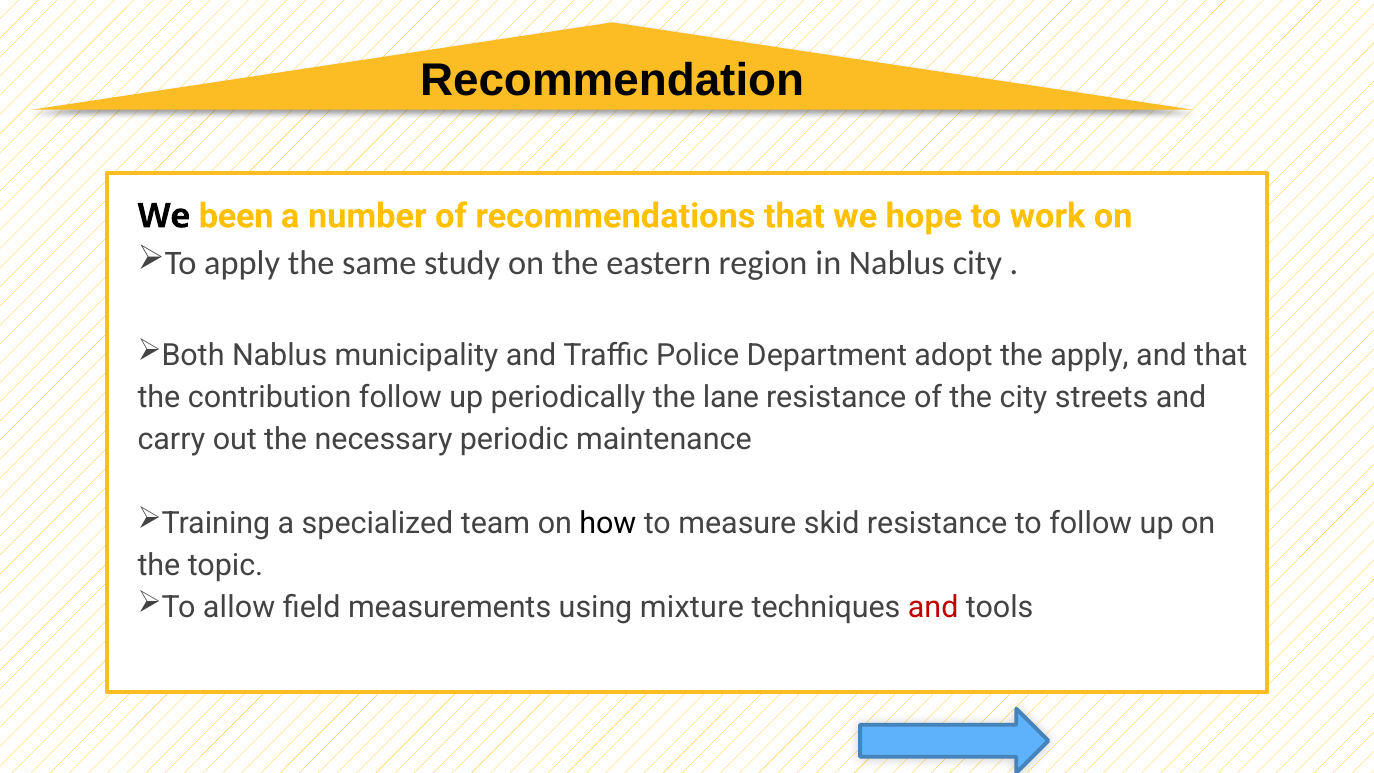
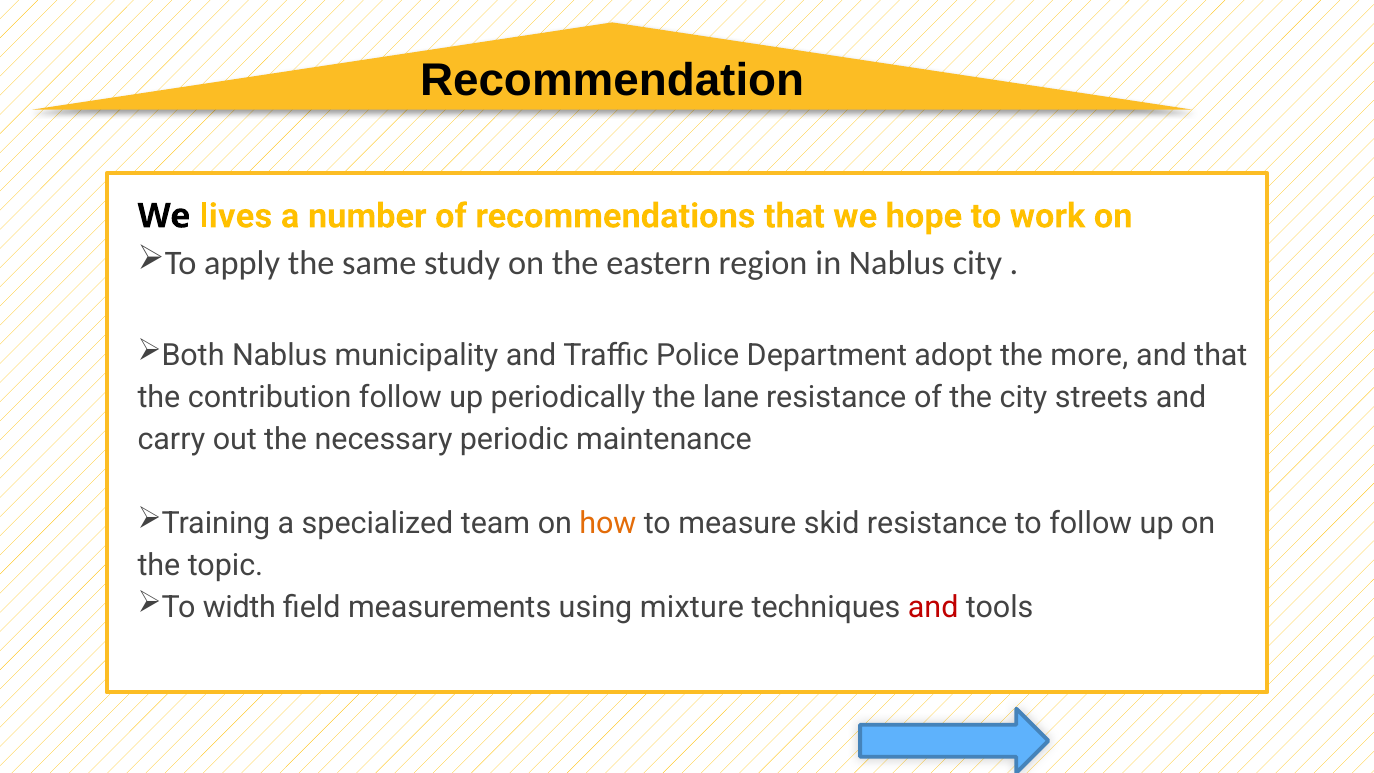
been: been -> lives
the apply: apply -> more
how colour: black -> orange
allow: allow -> width
